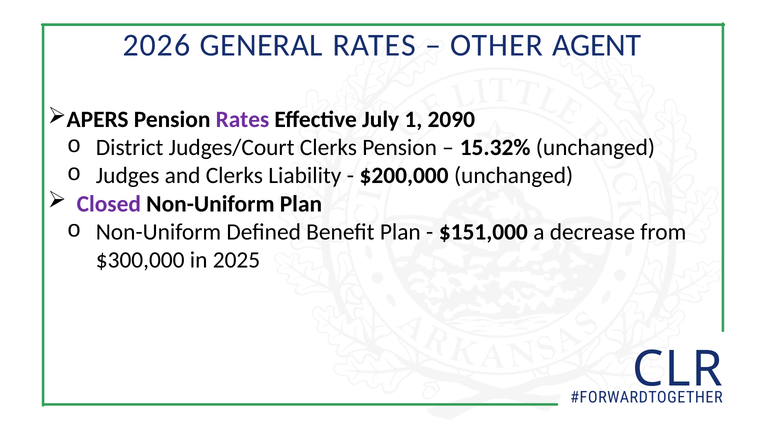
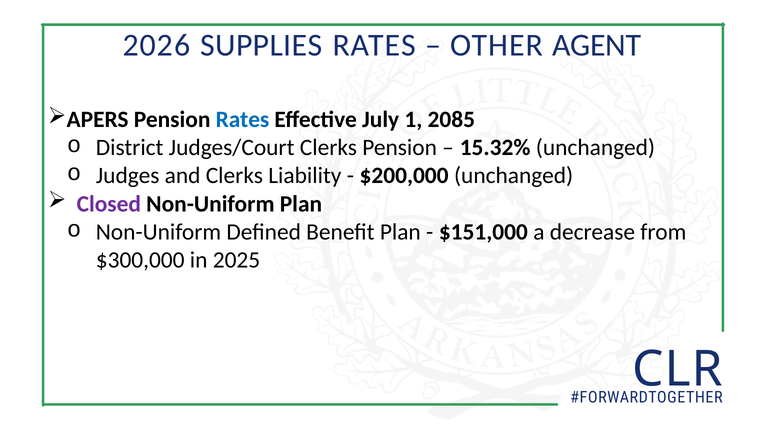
GENERAL: GENERAL -> SUPPLIES
Rates at (242, 120) colour: purple -> blue
2090: 2090 -> 2085
